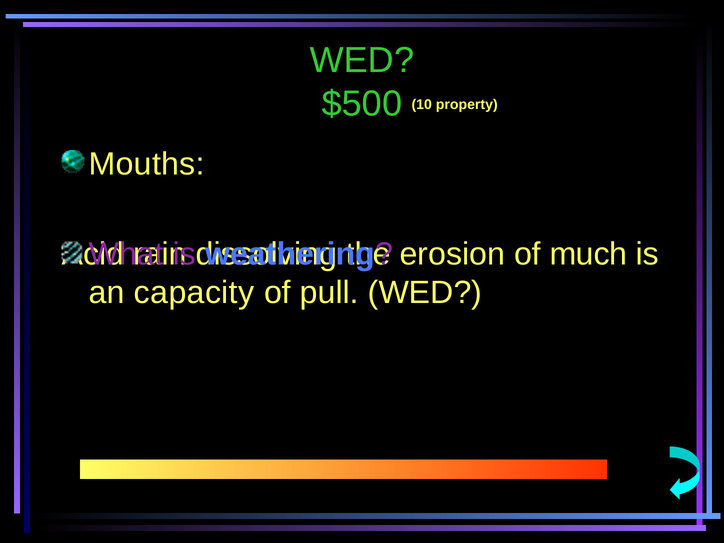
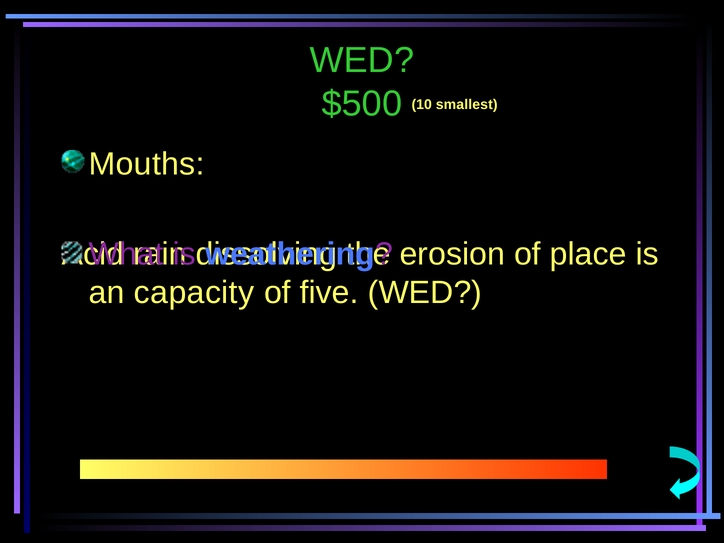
property: property -> smallest
much: much -> place
pull: pull -> five
